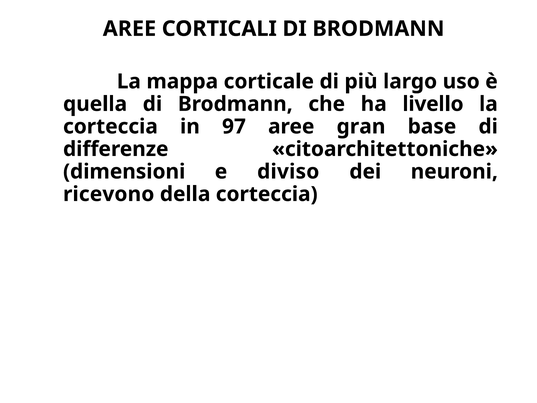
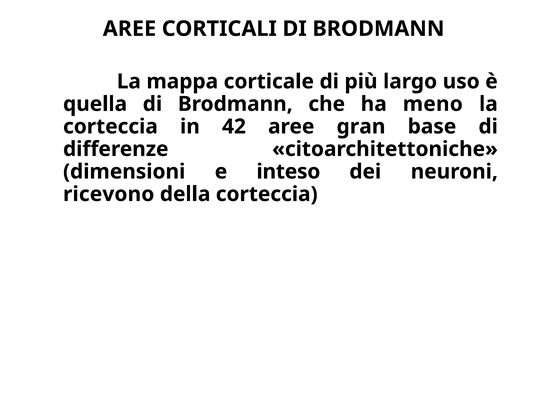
livello: livello -> meno
97: 97 -> 42
diviso: diviso -> inteso
